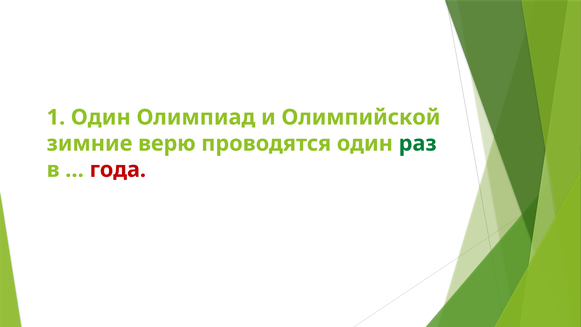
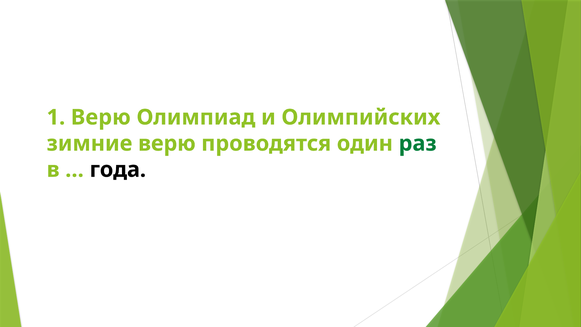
1 Один: Один -> Верю
Олимпийской: Олимпийской -> Олимпийских
года colour: red -> black
